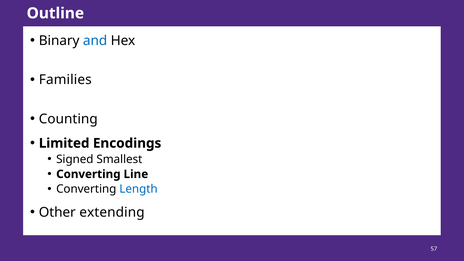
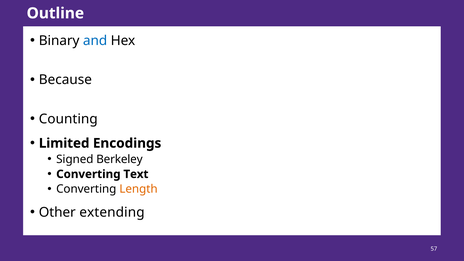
Families: Families -> Because
Smallest: Smallest -> Berkeley
Line: Line -> Text
Length colour: blue -> orange
